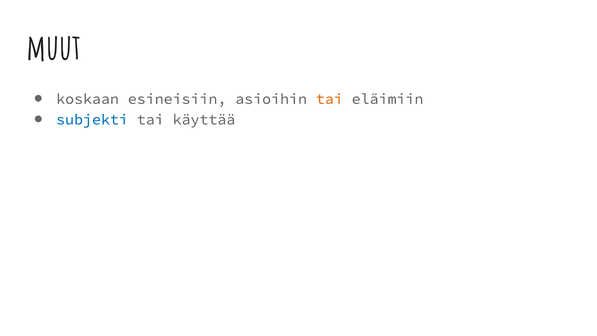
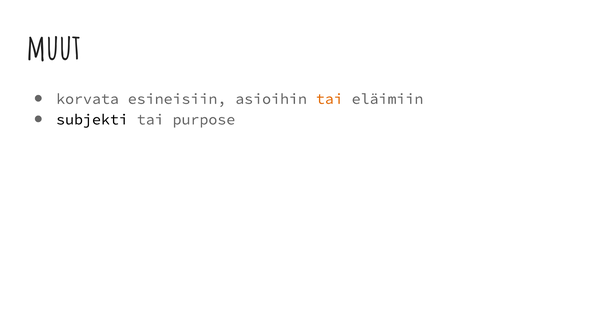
koskaan: koskaan -> korvata
subjekti colour: blue -> black
käyttää: käyttää -> purpose
